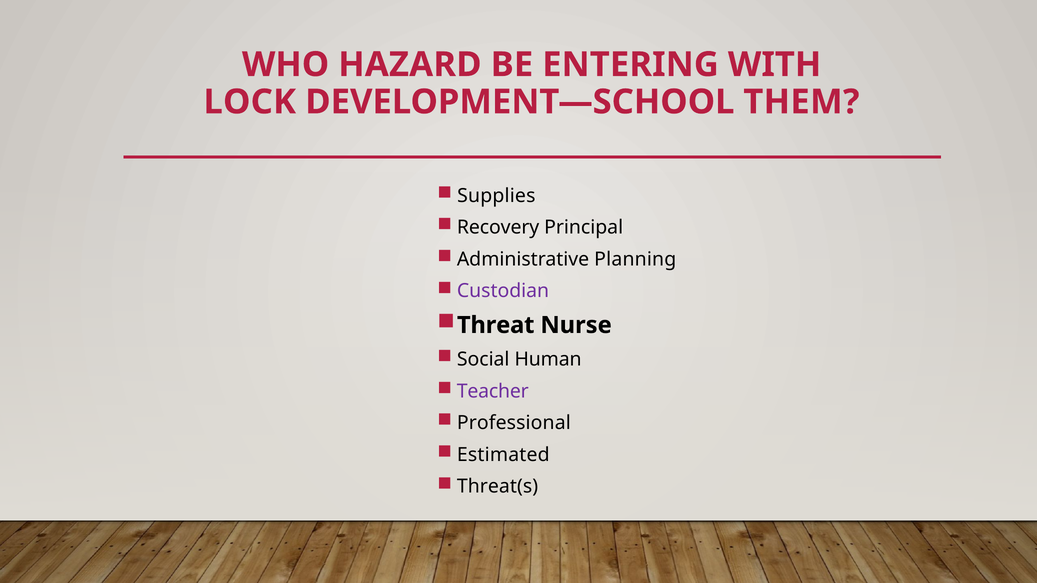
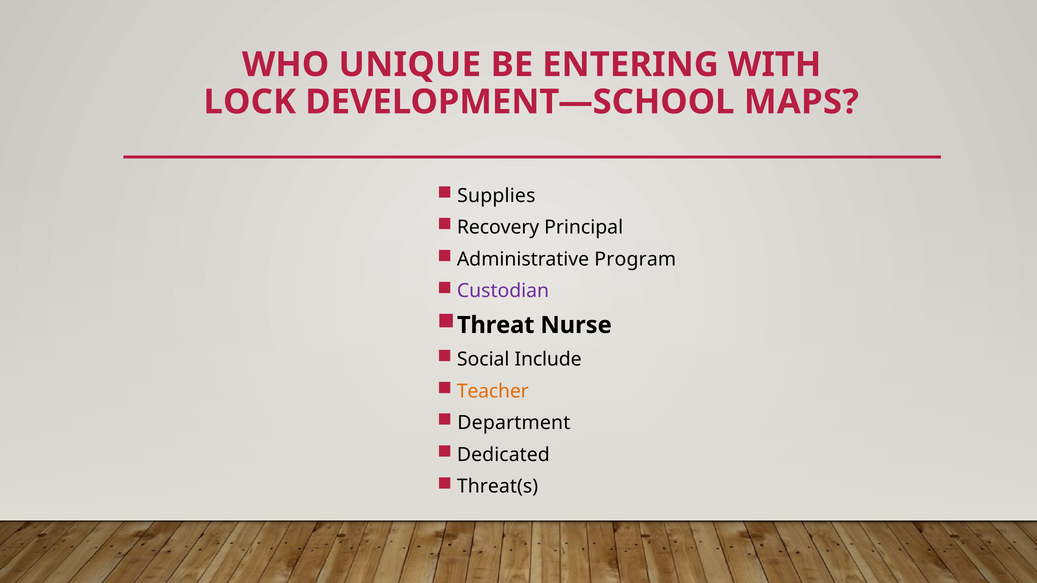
HAZARD: HAZARD -> UNIQUE
THEM: THEM -> MAPS
Planning: Planning -> Program
Human: Human -> Include
Teacher colour: purple -> orange
Professional: Professional -> Department
Estimated: Estimated -> Dedicated
